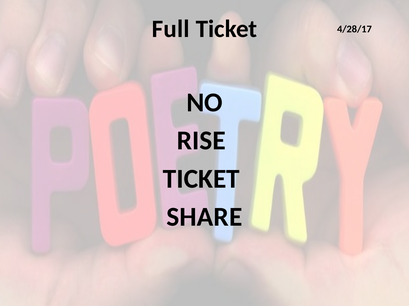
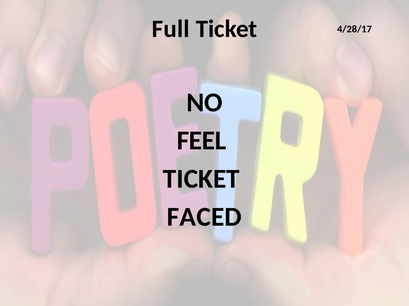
RISE: RISE -> FEEL
SHARE: SHARE -> FACED
